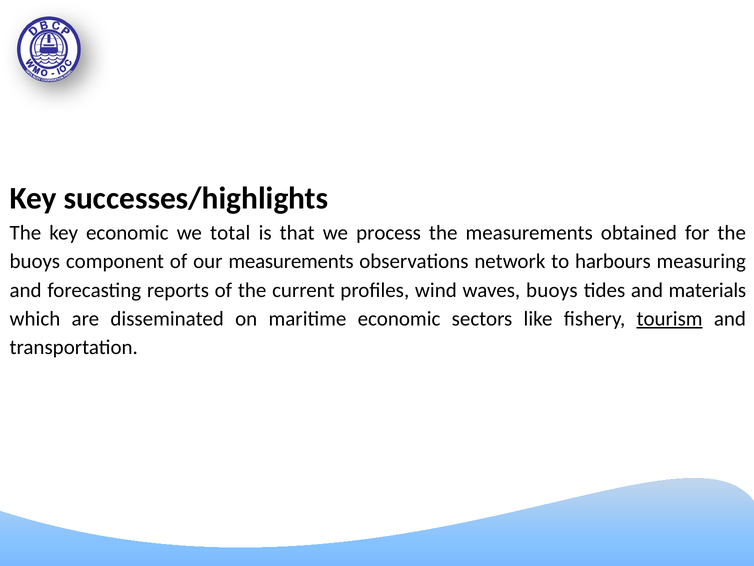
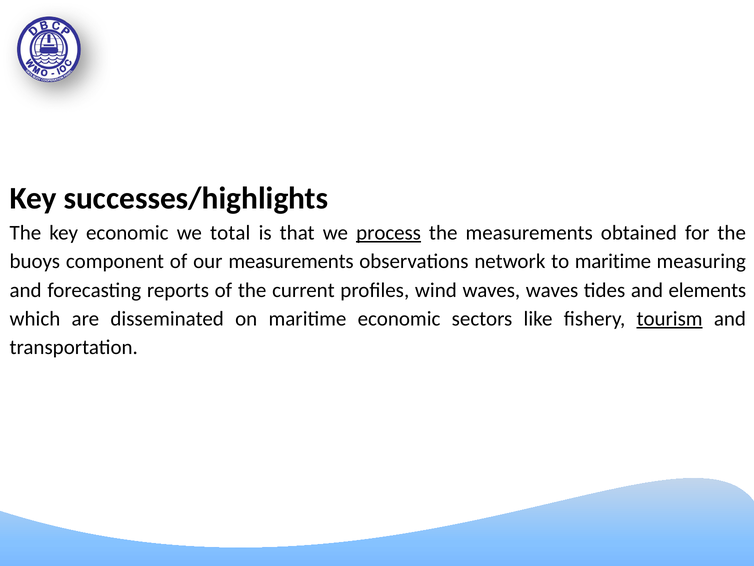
process underline: none -> present
to harbours: harbours -> maritime
waves buoys: buoys -> waves
materials: materials -> elements
